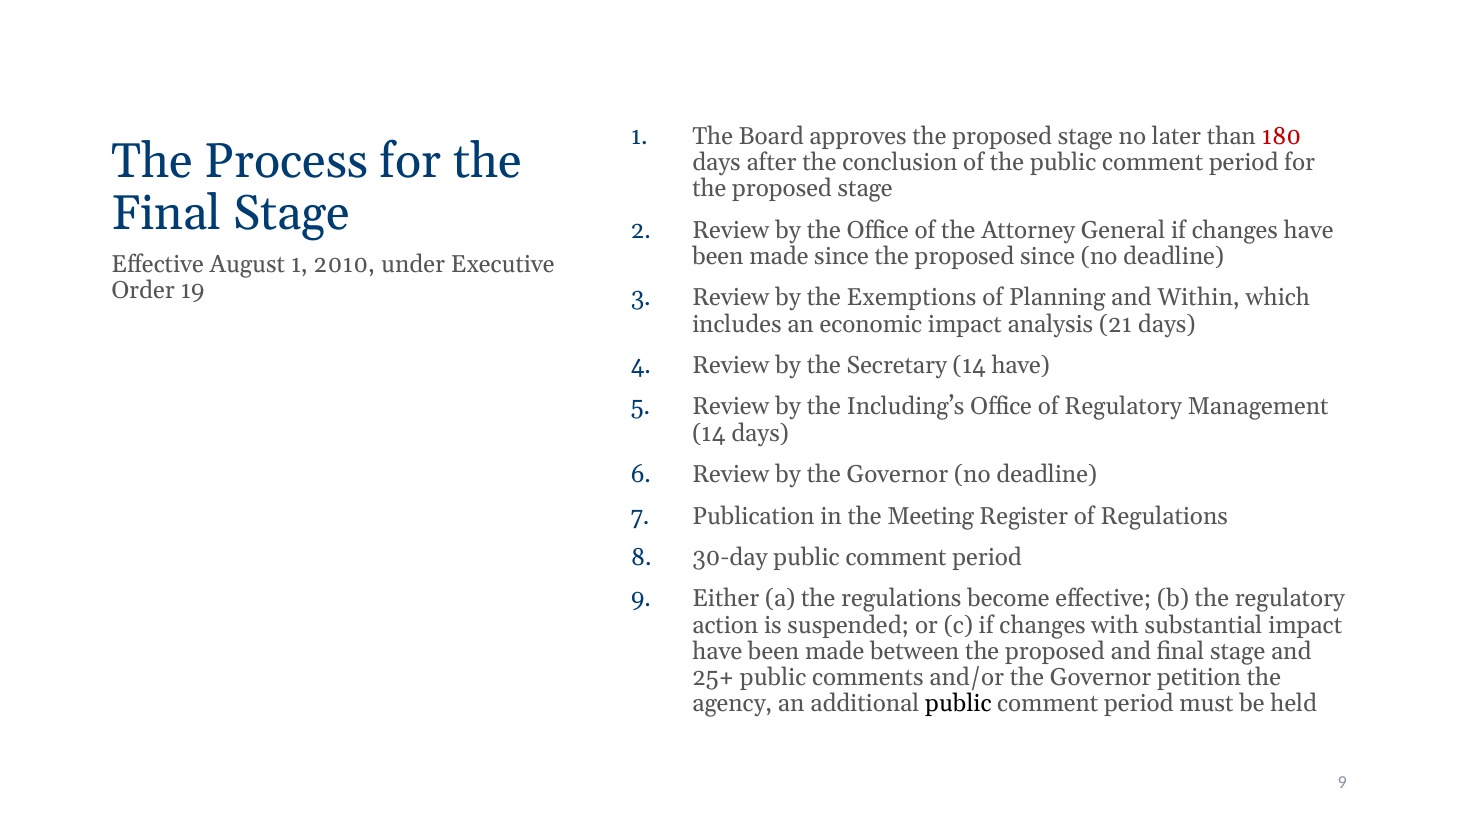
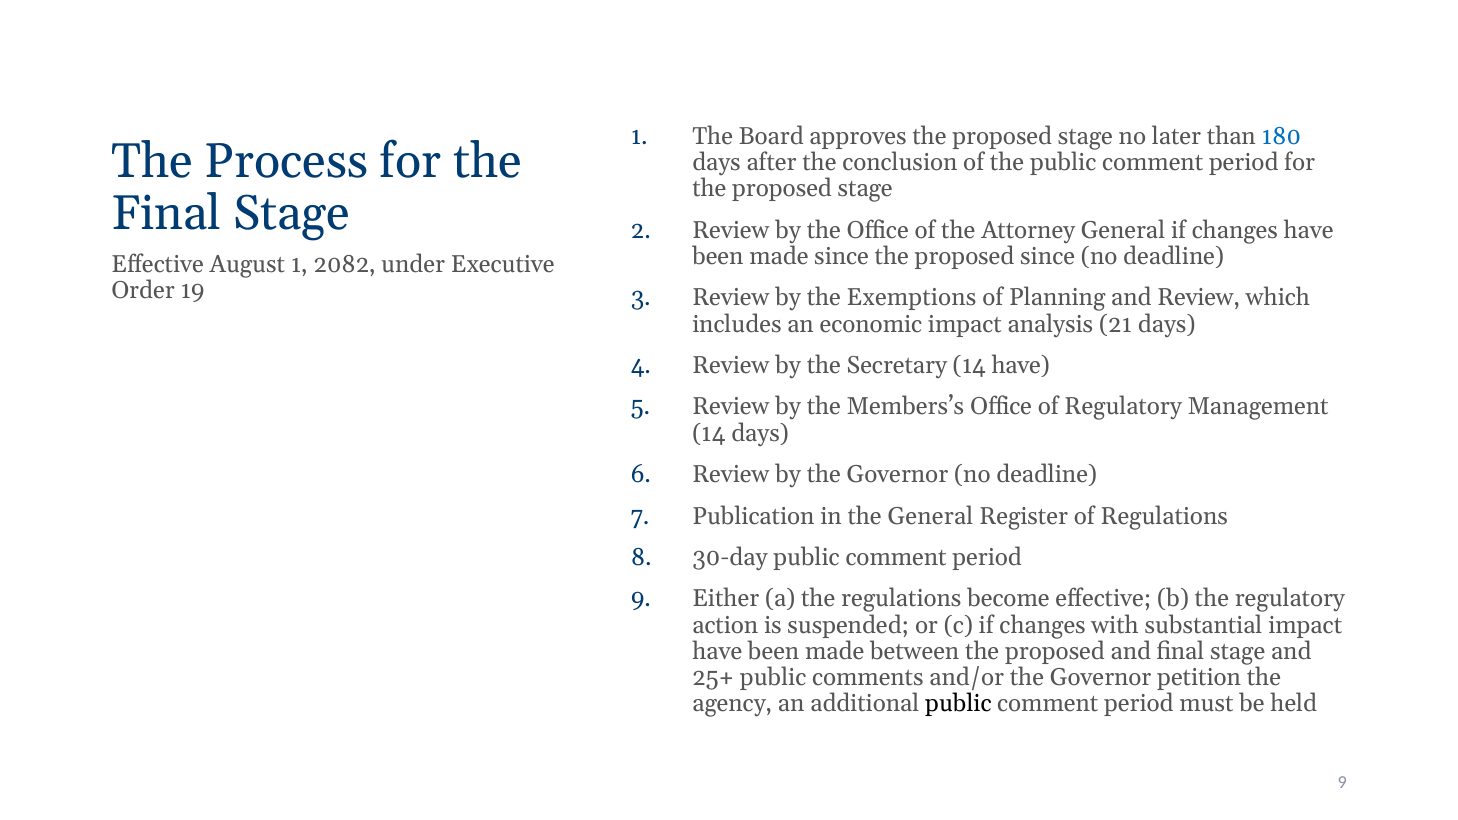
180 colour: red -> blue
2010: 2010 -> 2082
and Within: Within -> Review
Including’s: Including’s -> Members’s
the Meeting: Meeting -> General
